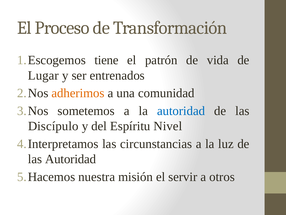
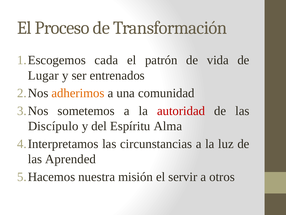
tiene: tiene -> cada
autoridad at (181, 111) colour: blue -> red
Nivel: Nivel -> Alma
las Autoridad: Autoridad -> Aprended
